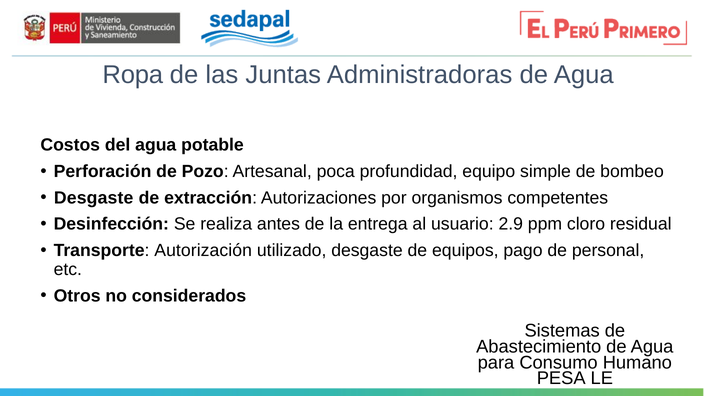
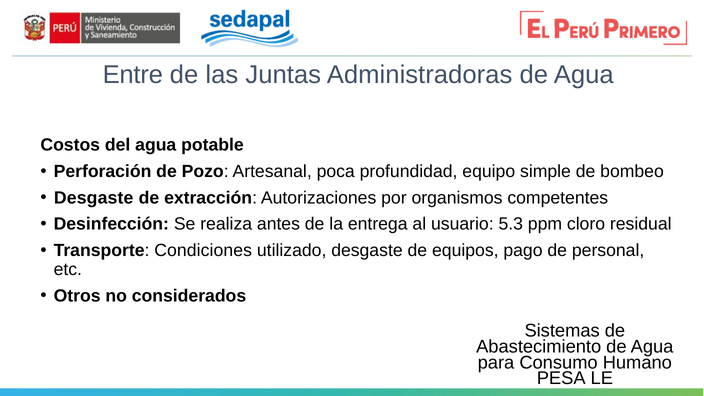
Ropa: Ropa -> Entre
2.9: 2.9 -> 5.3
Autorización: Autorización -> Condiciones
